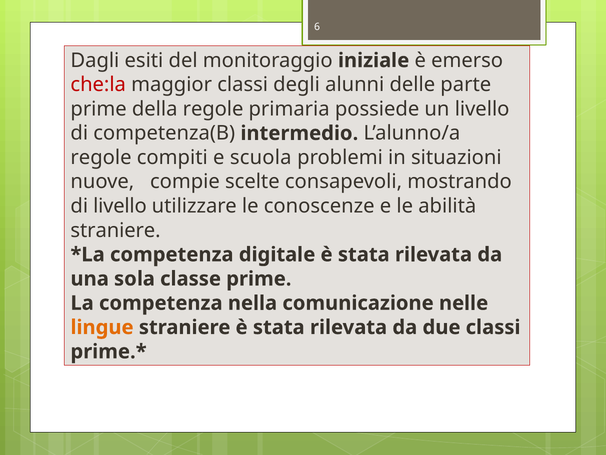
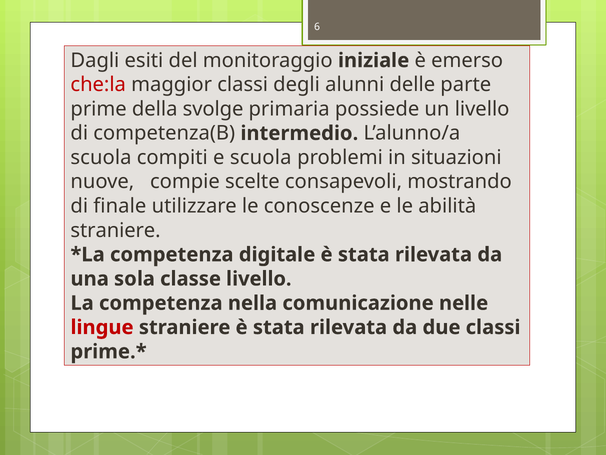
della regole: regole -> svolge
regole at (101, 157): regole -> scuola
di livello: livello -> finale
classe prime: prime -> livello
lingue colour: orange -> red
